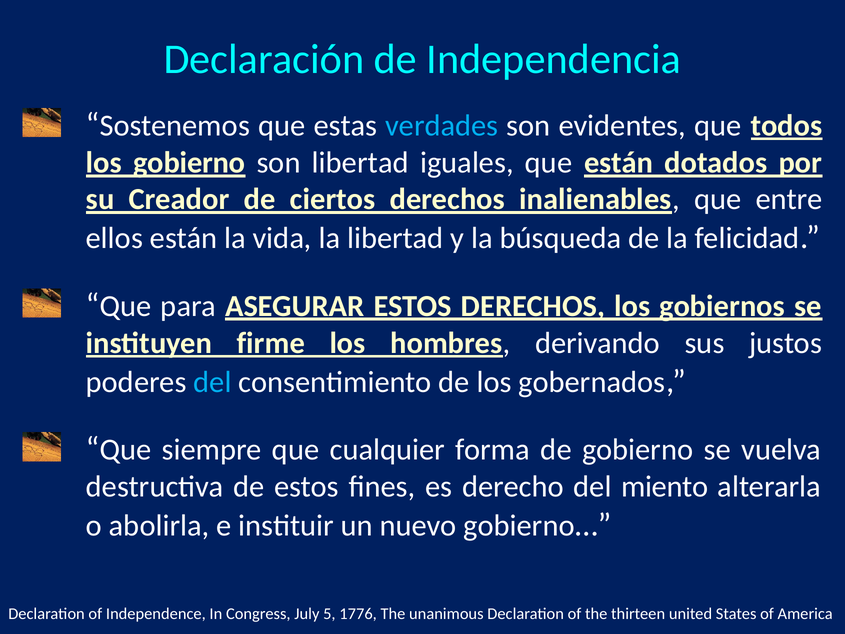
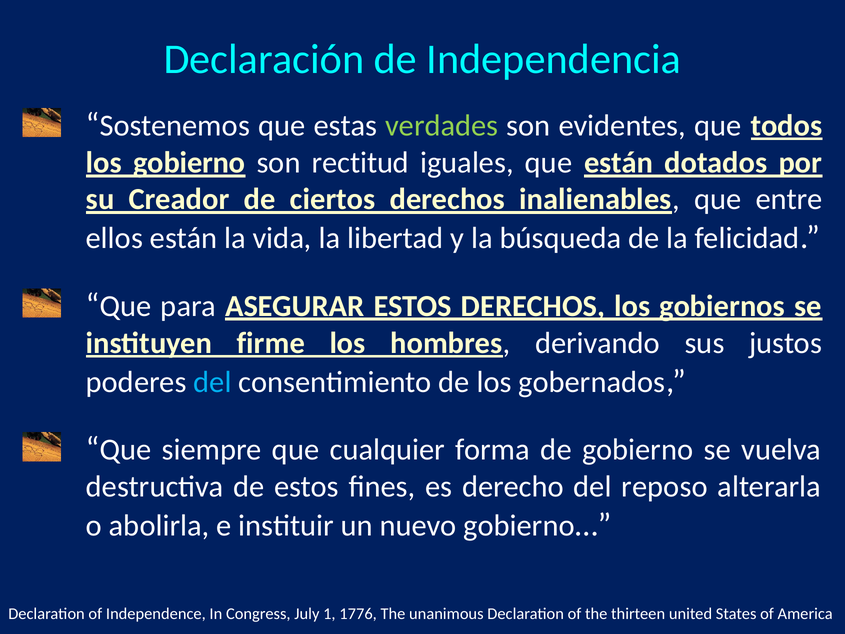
verdades colour: light blue -> light green
son libertad: libertad -> rectitud
miento: miento -> reposo
5: 5 -> 1
